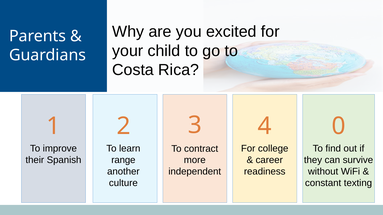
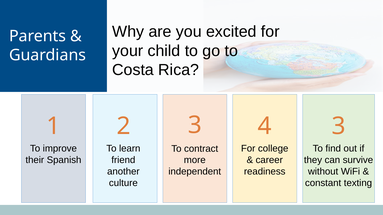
4 0: 0 -> 3
range: range -> friend
